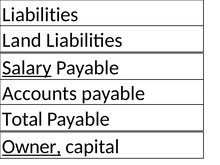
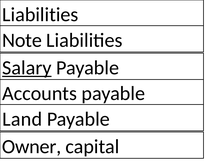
Land: Land -> Note
Total: Total -> Land
Owner underline: present -> none
